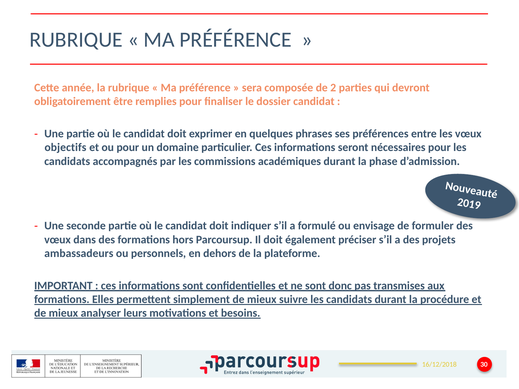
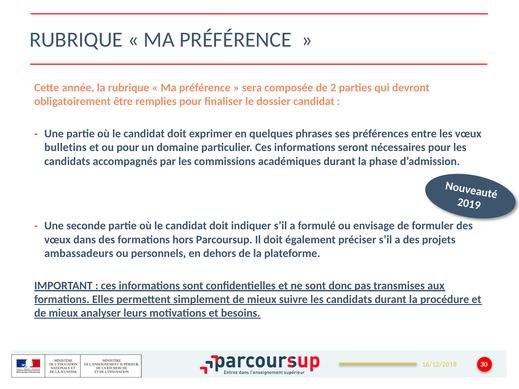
objectifs: objectifs -> bulletins
